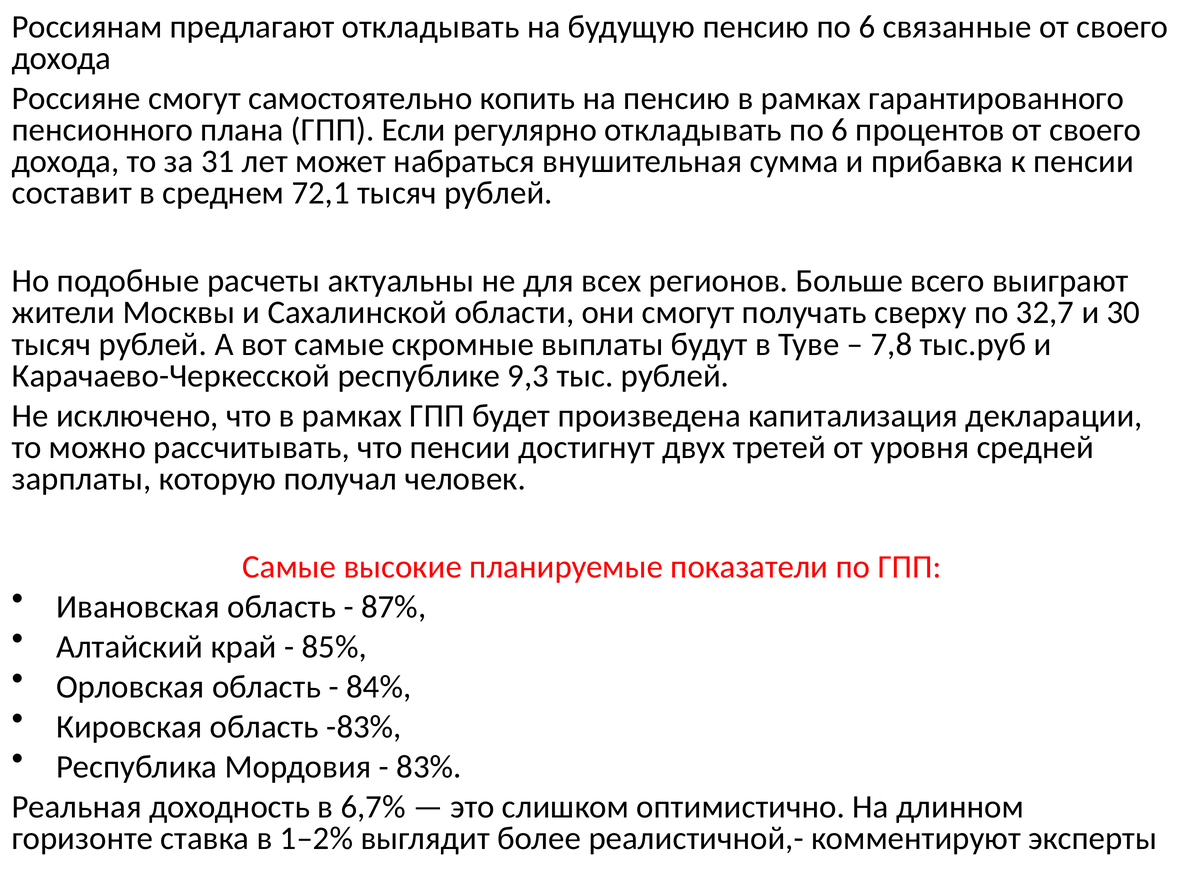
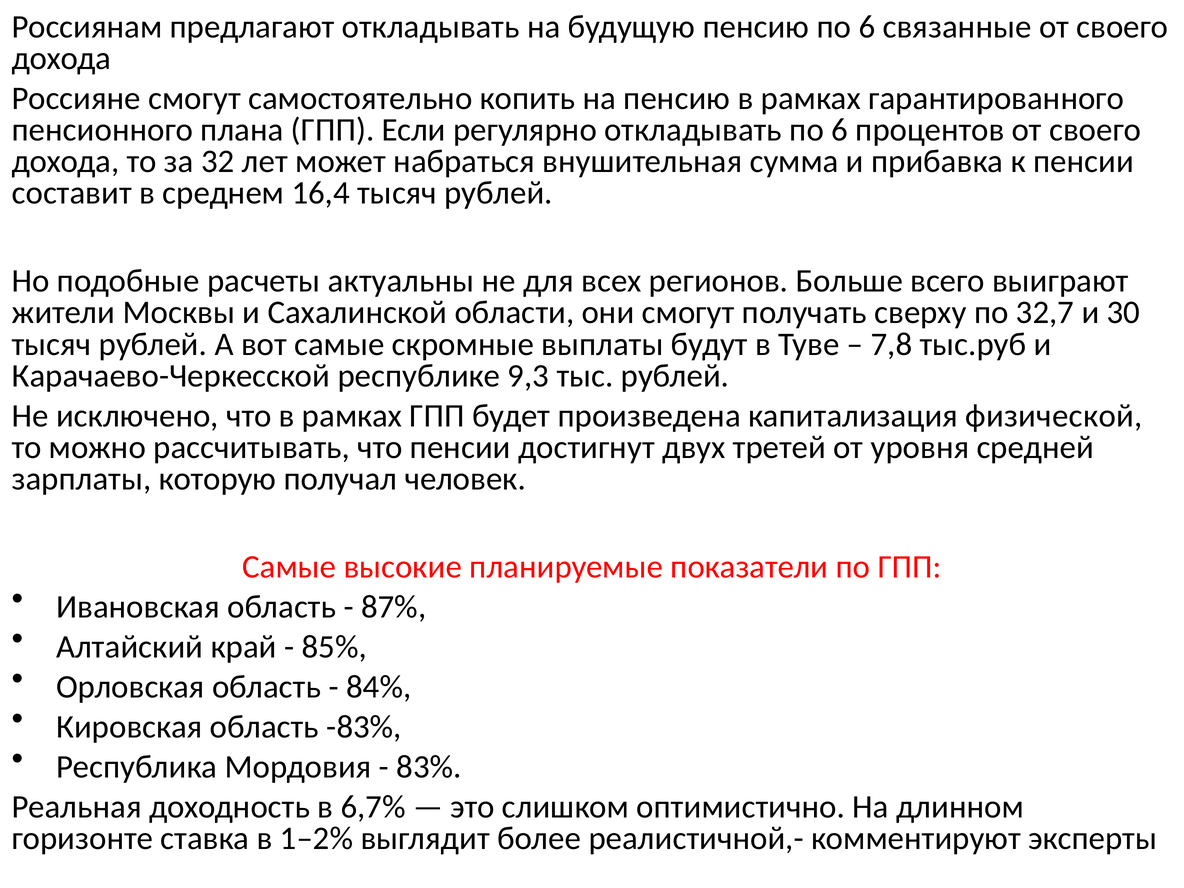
31: 31 -> 32
72,1: 72,1 -> 16,4
декларации: декларации -> физической
